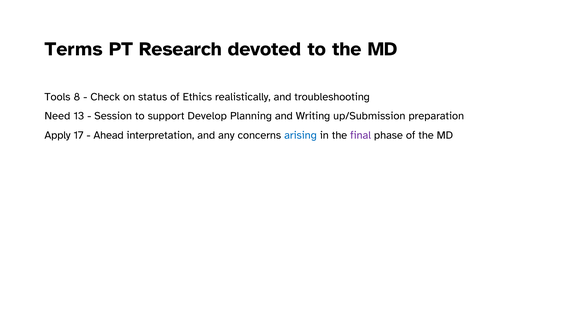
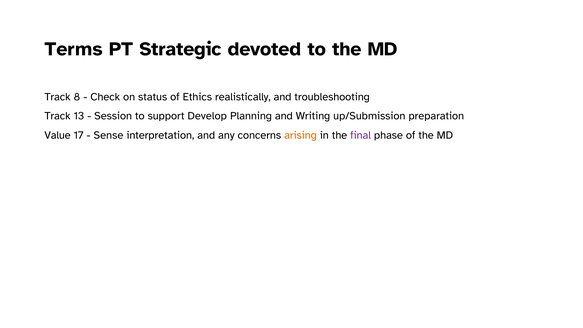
Research: Research -> Strategic
Tools at (57, 97): Tools -> Track
Need at (57, 116): Need -> Track
Apply: Apply -> Value
Ahead: Ahead -> Sense
arising colour: blue -> orange
